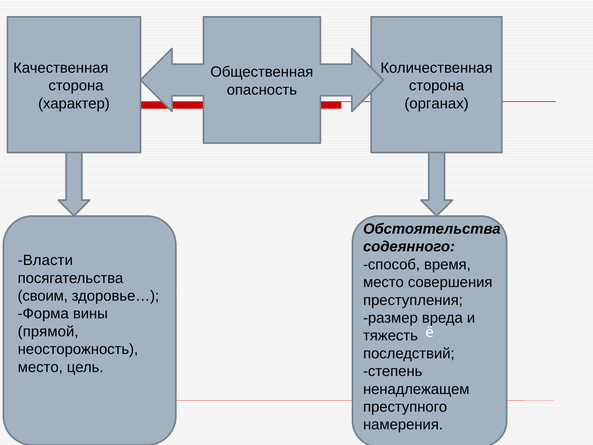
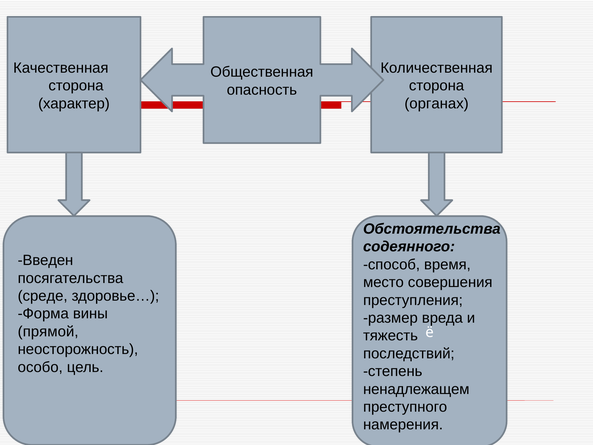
Власти: Власти -> Введен
своим: своим -> среде
место at (40, 367): место -> особо
